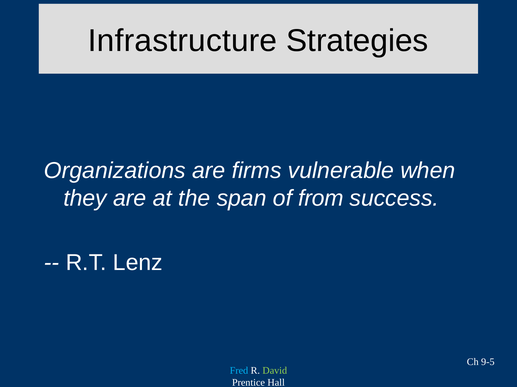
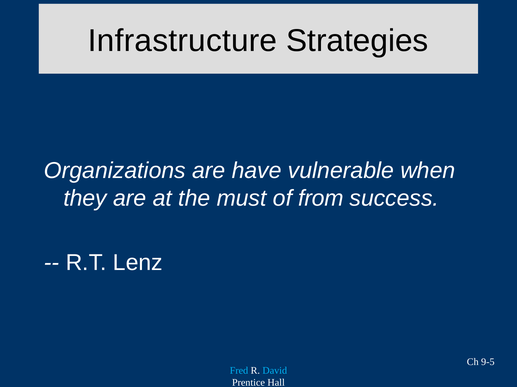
firms: firms -> have
span: span -> must
David colour: light green -> light blue
